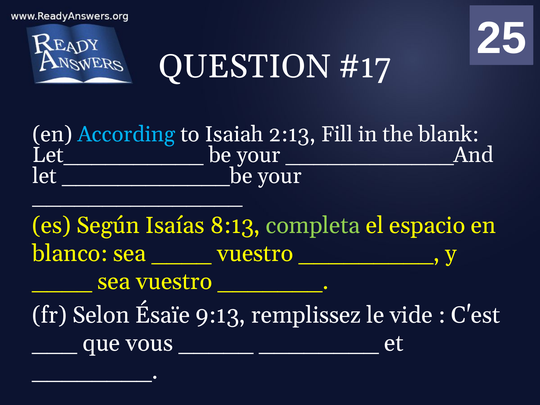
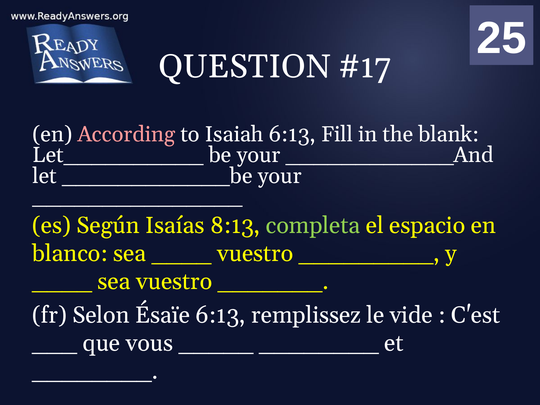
According colour: light blue -> pink
Isaiah 2:13: 2:13 -> 6:13
Ésaïe 9:13: 9:13 -> 6:13
